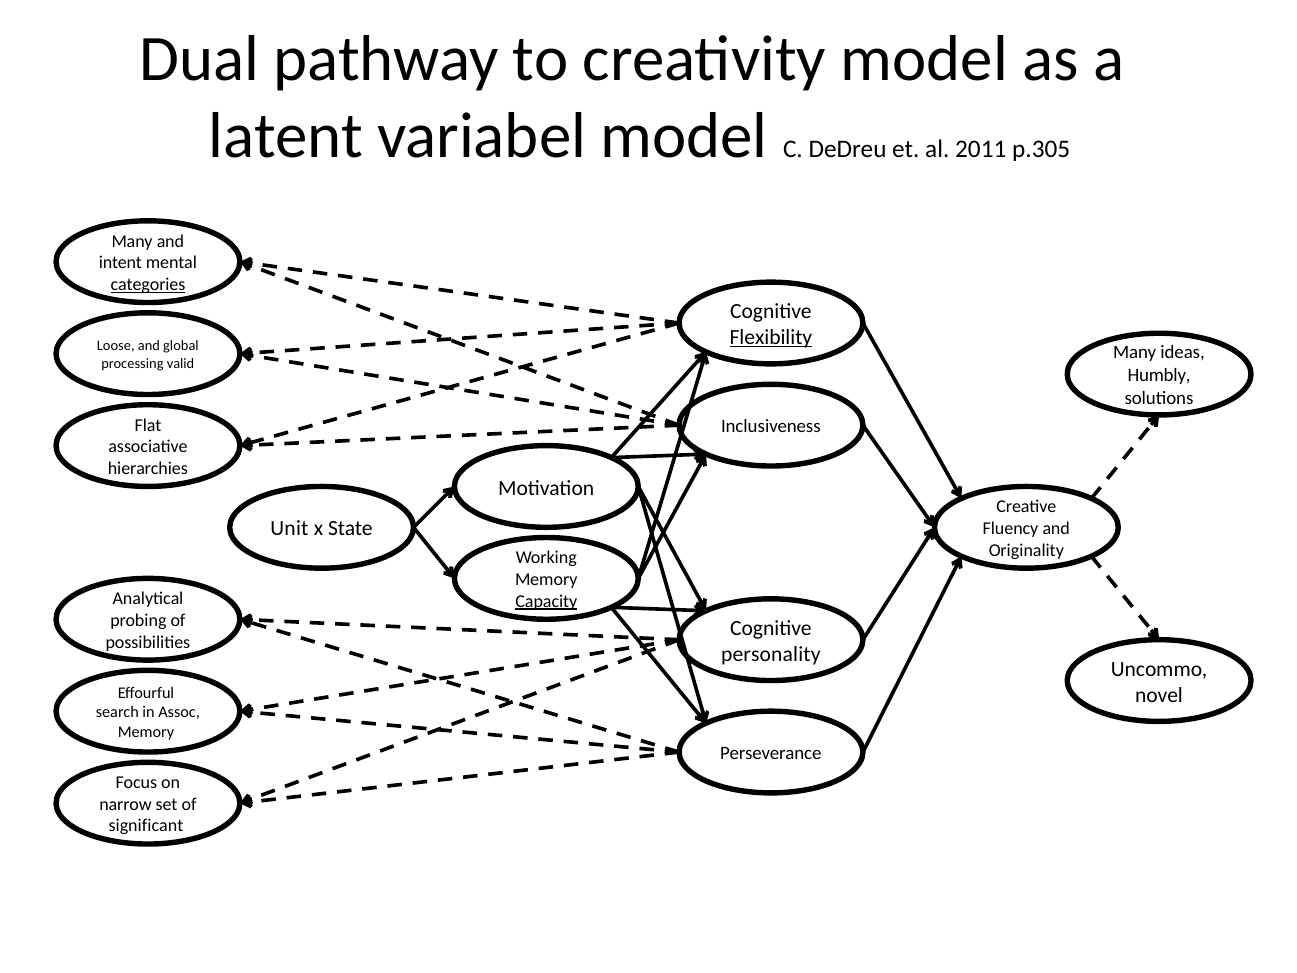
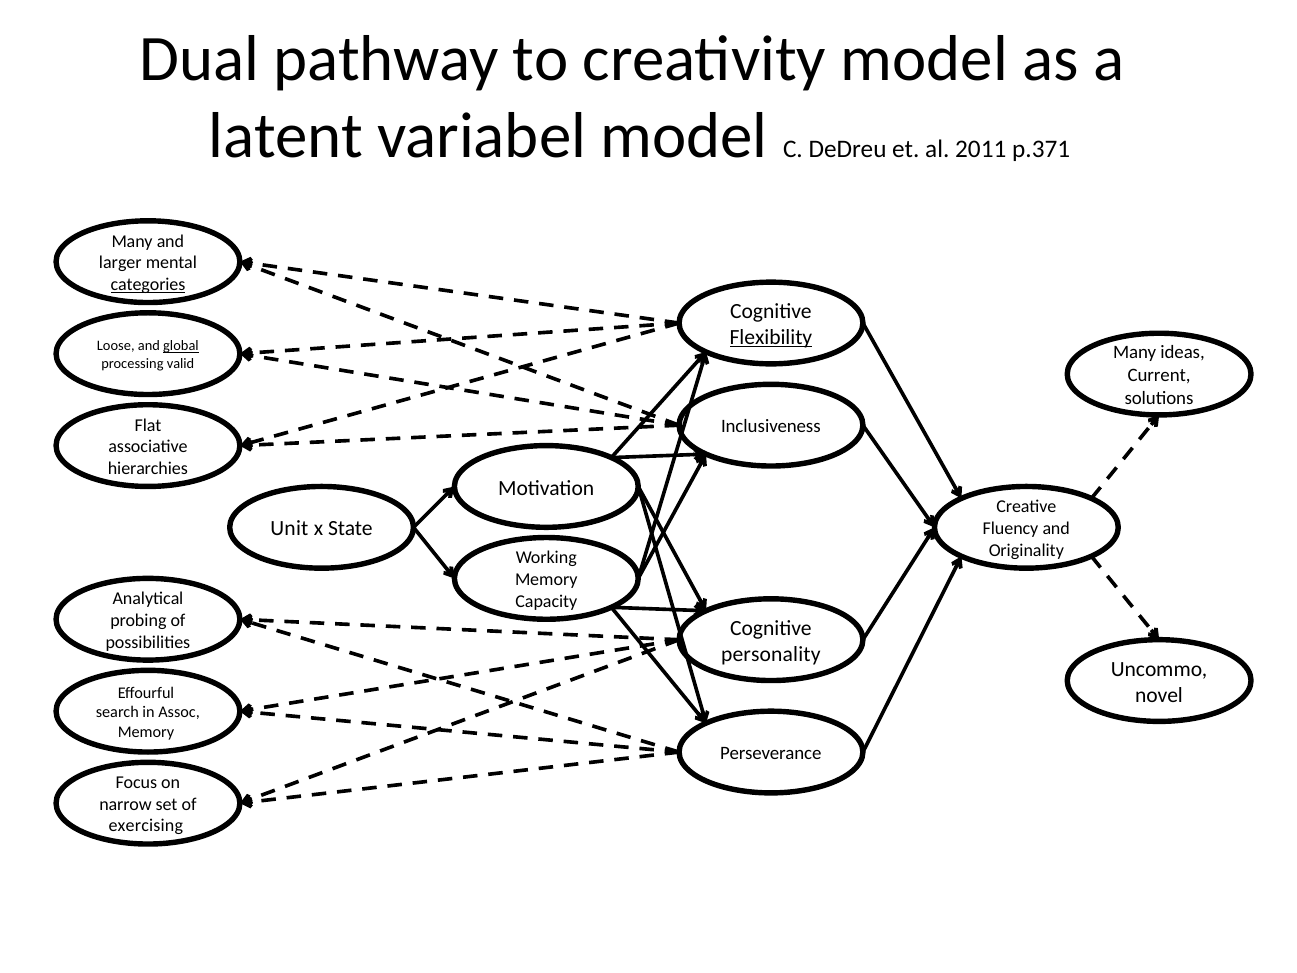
p.305: p.305 -> p.371
intent: intent -> larger
global underline: none -> present
Humbly: Humbly -> Current
Capacity underline: present -> none
significant: significant -> exercising
